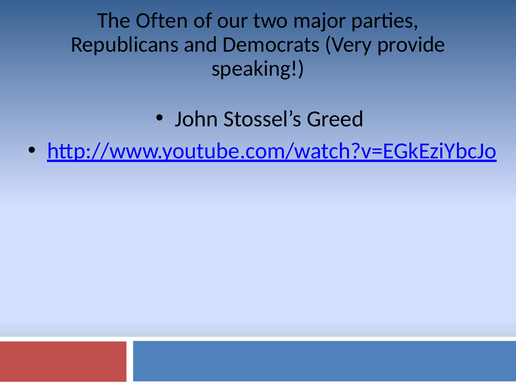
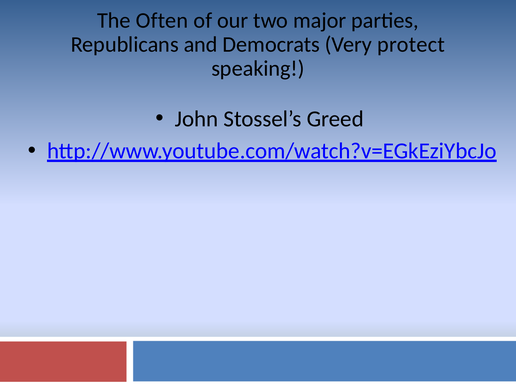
provide: provide -> protect
